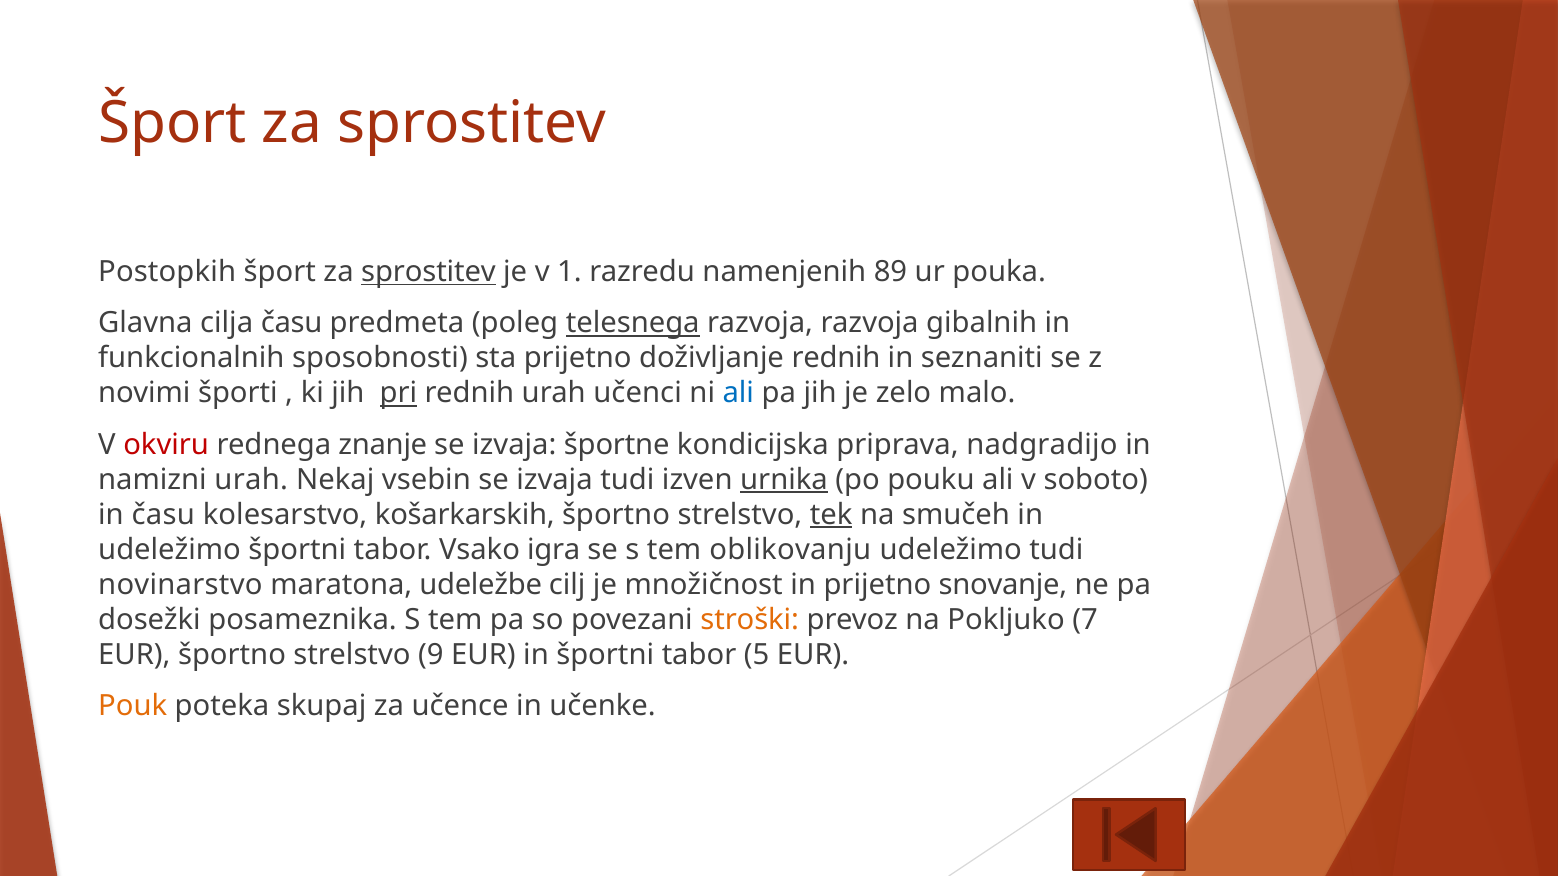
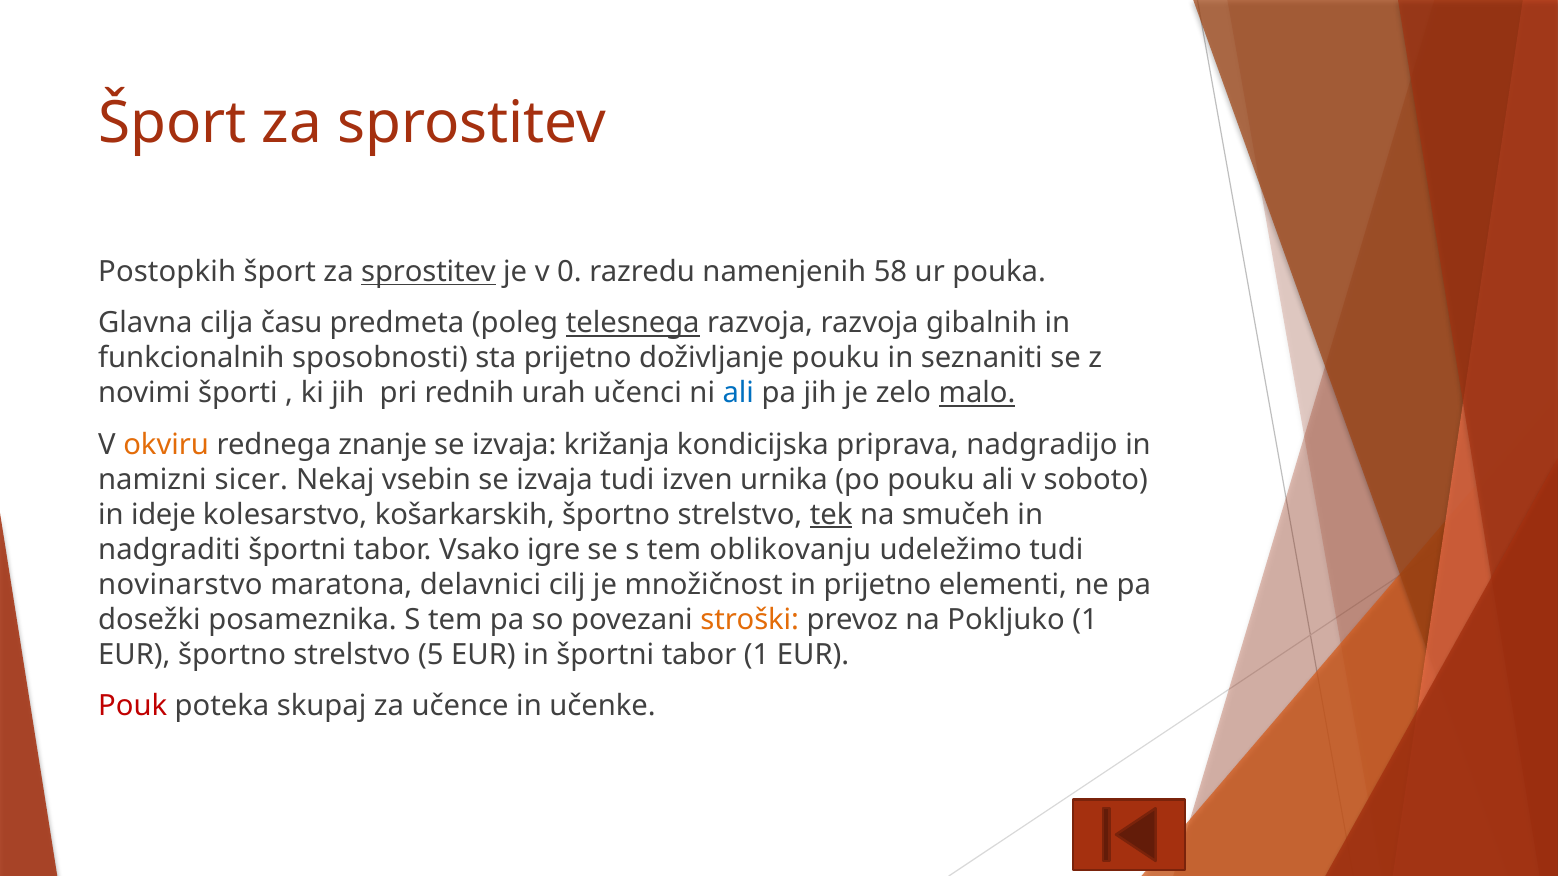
1: 1 -> 0
89: 89 -> 58
doživljanje rednih: rednih -> pouku
pri underline: present -> none
malo underline: none -> present
okviru colour: red -> orange
športne: športne -> križanja
namizni urah: urah -> sicer
urnika underline: present -> none
in času: času -> ideje
udeležimo at (170, 550): udeležimo -> nadgraditi
igra: igra -> igre
udeležbe: udeležbe -> delavnici
snovanje: snovanje -> elementi
Pokljuko 7: 7 -> 1
9: 9 -> 5
tabor 5: 5 -> 1
Pouk colour: orange -> red
